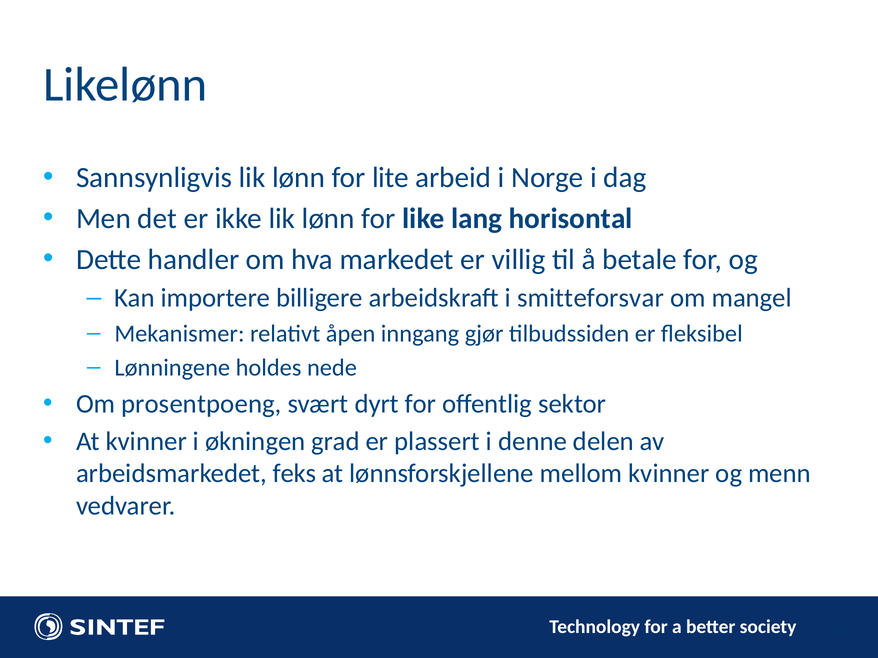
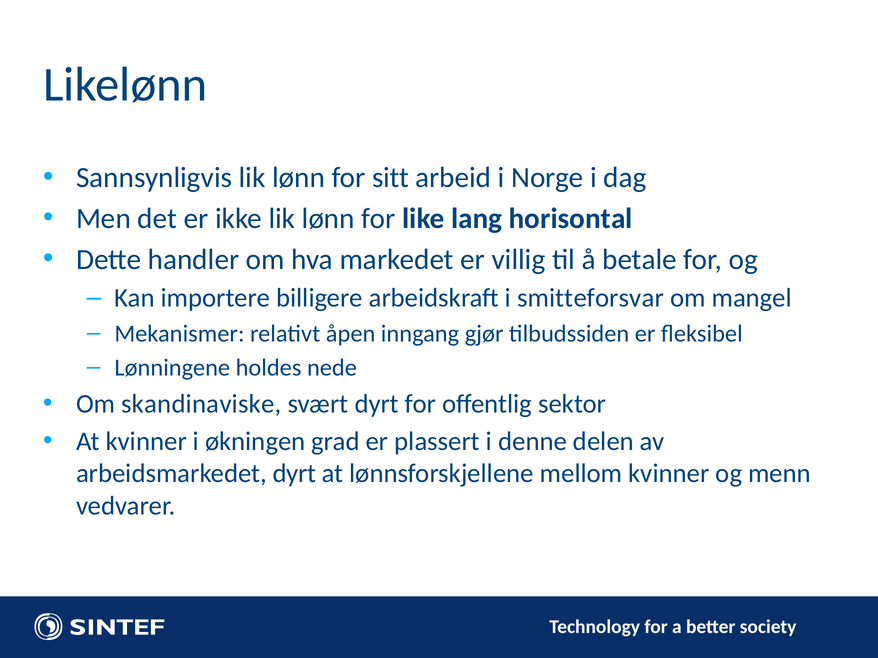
lite: lite -> sitt
prosentpoeng: prosentpoeng -> skandinaviske
arbeidsmarkedet feks: feks -> dyrt
